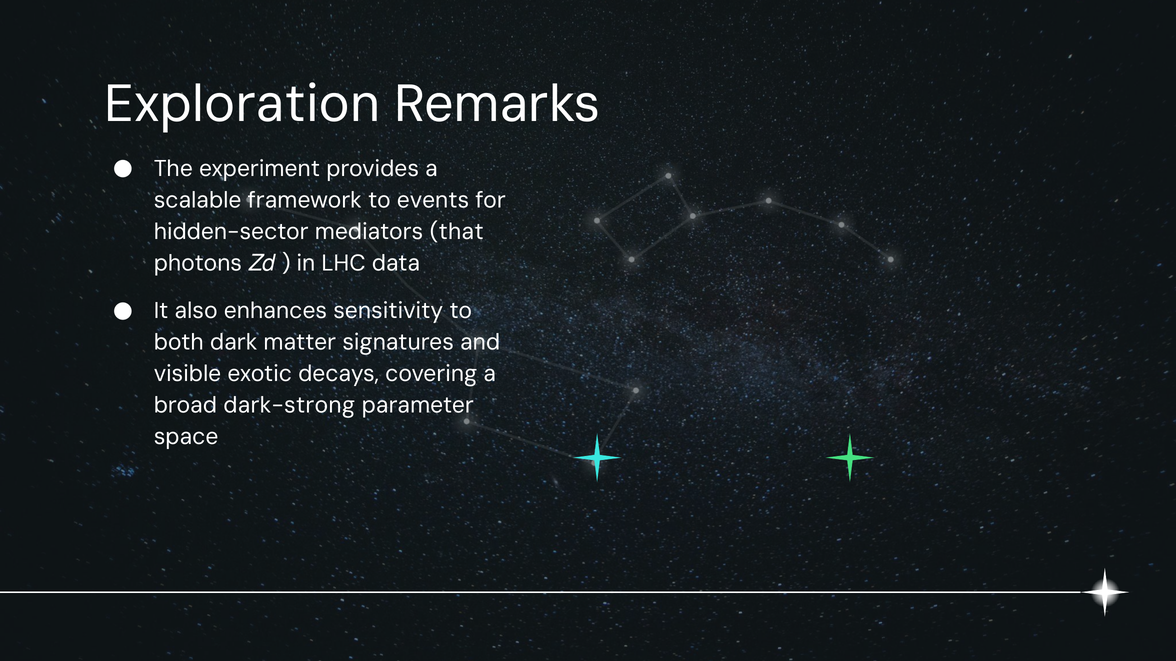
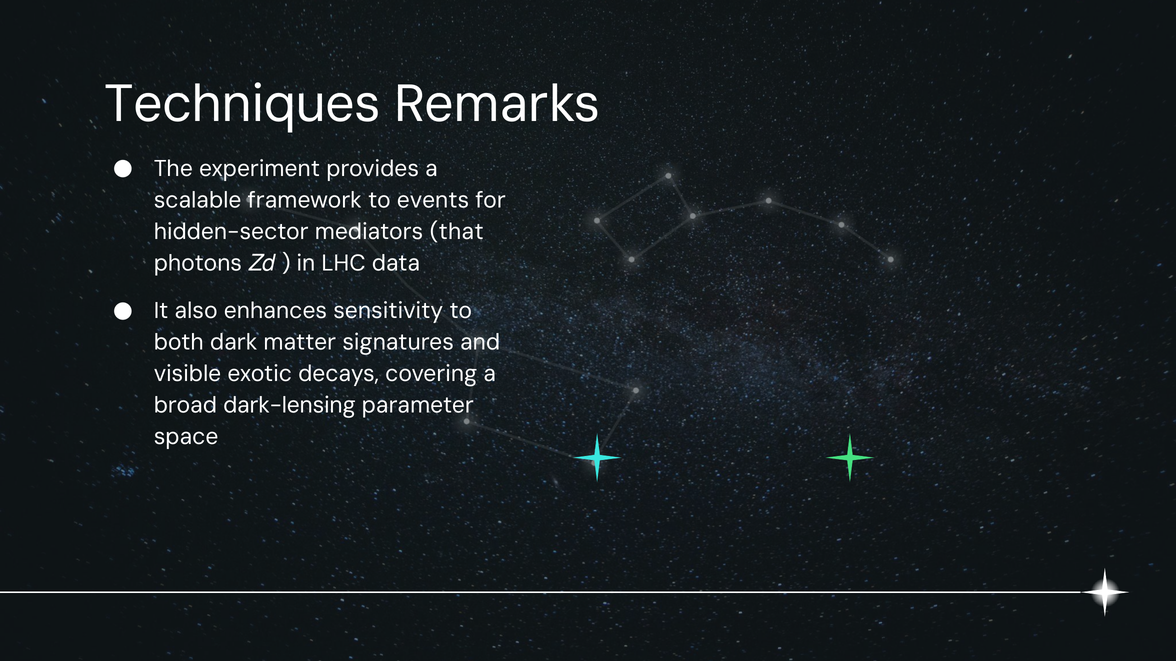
Exploration: Exploration -> Techniques
dark-strong: dark-strong -> dark-lensing
